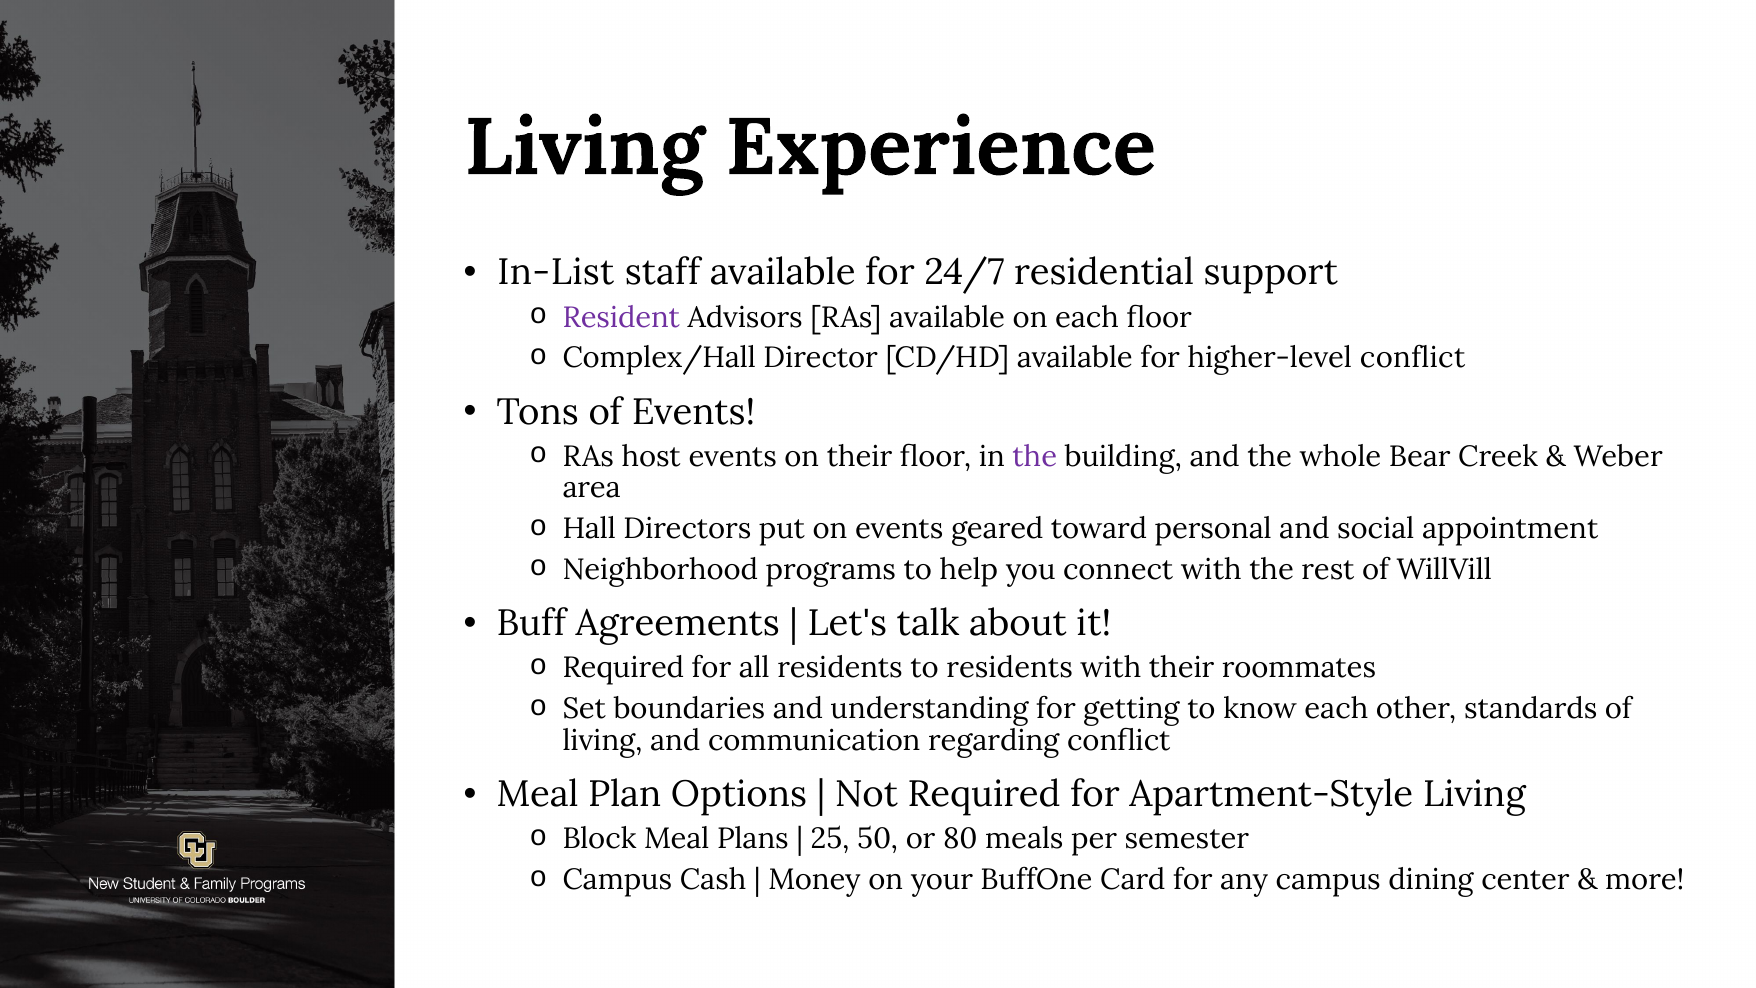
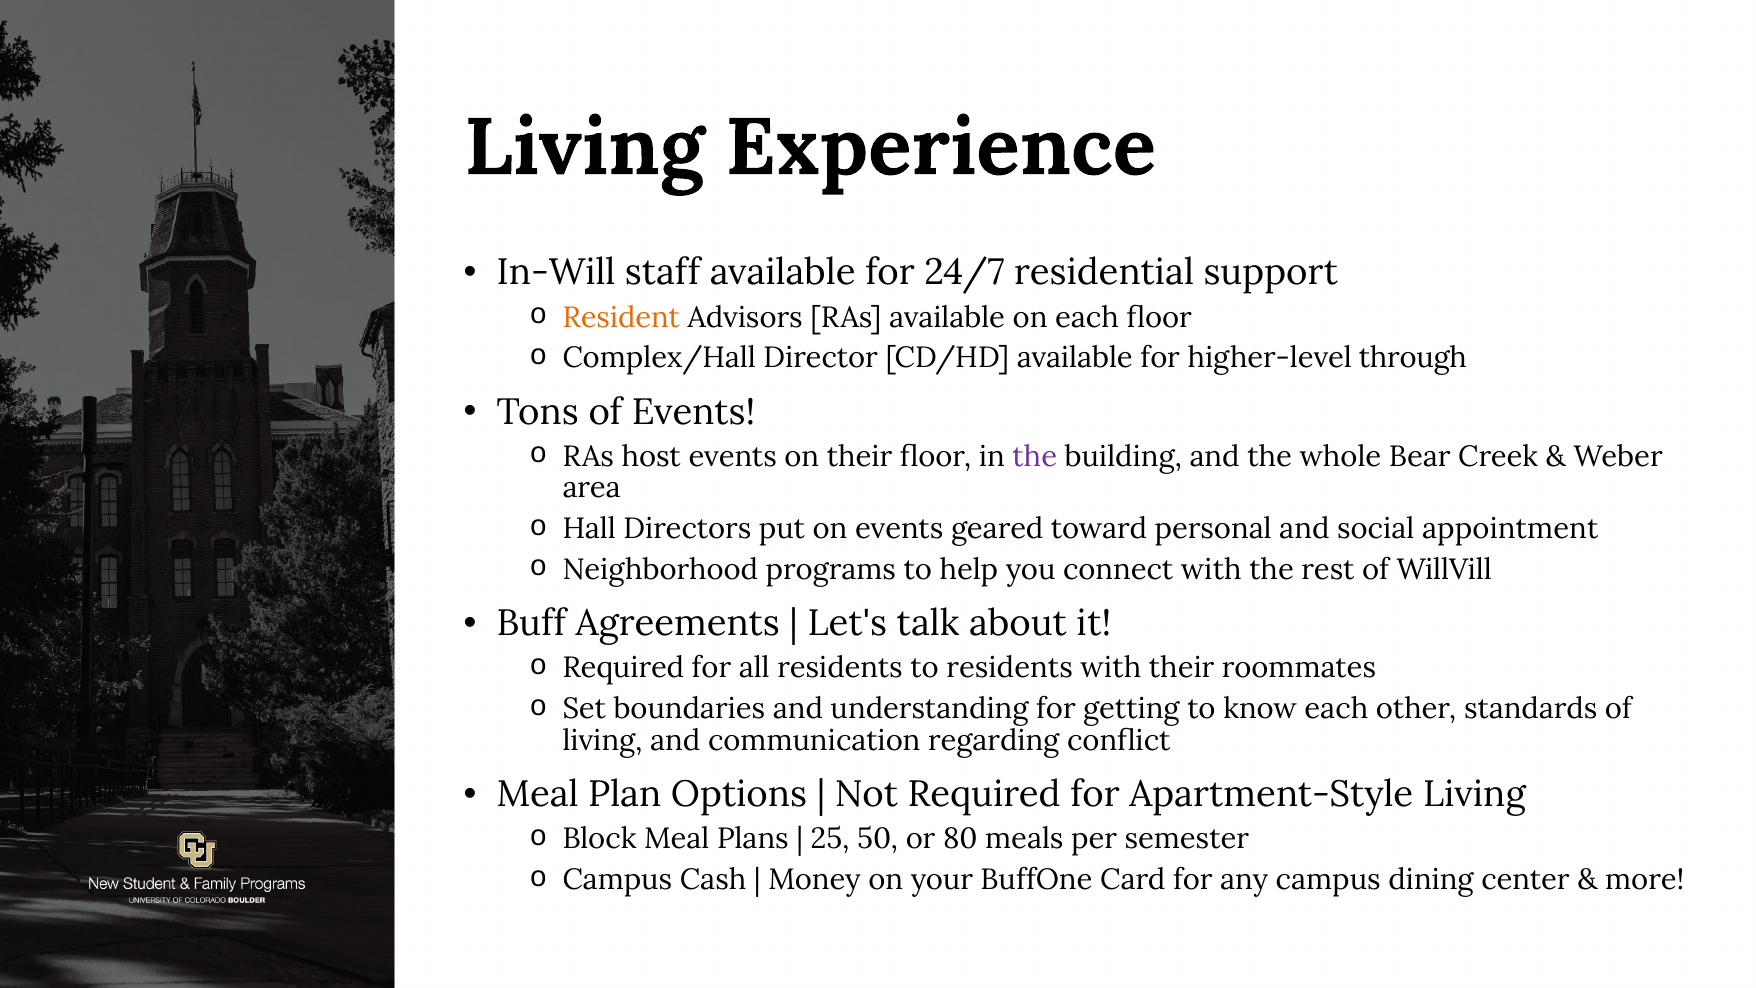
In-List: In-List -> In-Will
Resident colour: purple -> orange
higher-level conflict: conflict -> through
